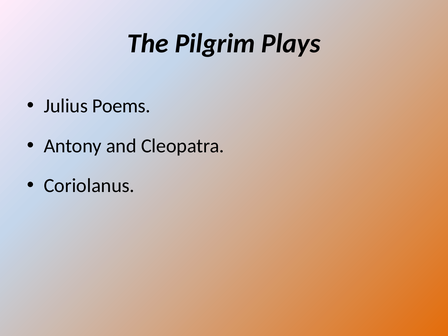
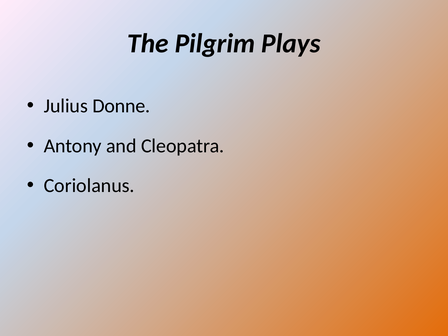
Poems: Poems -> Donne
